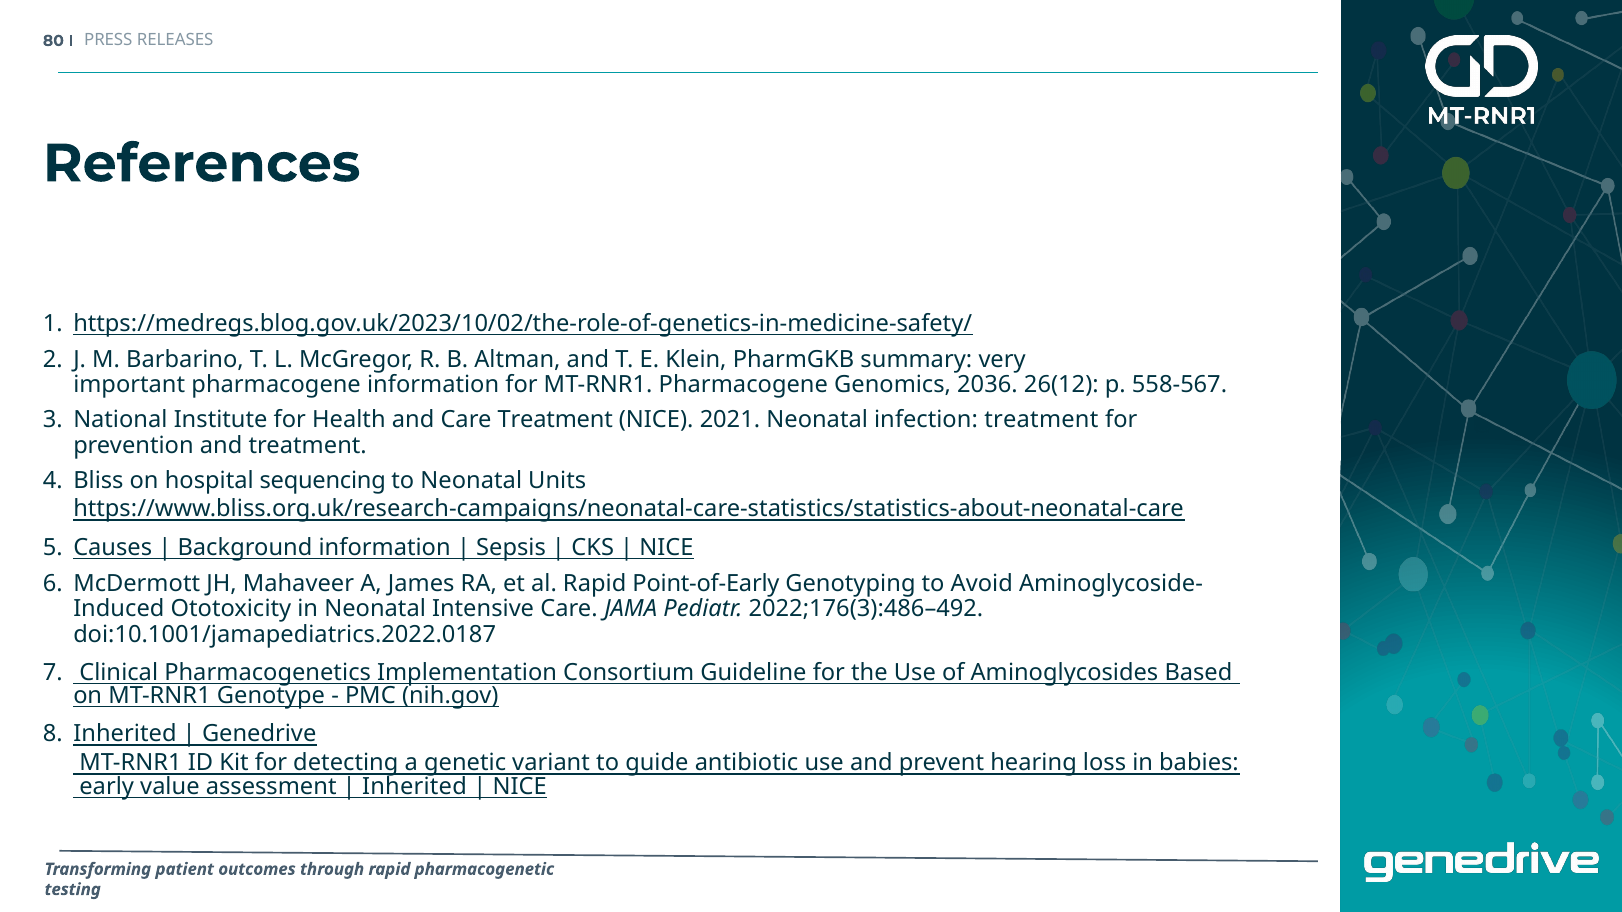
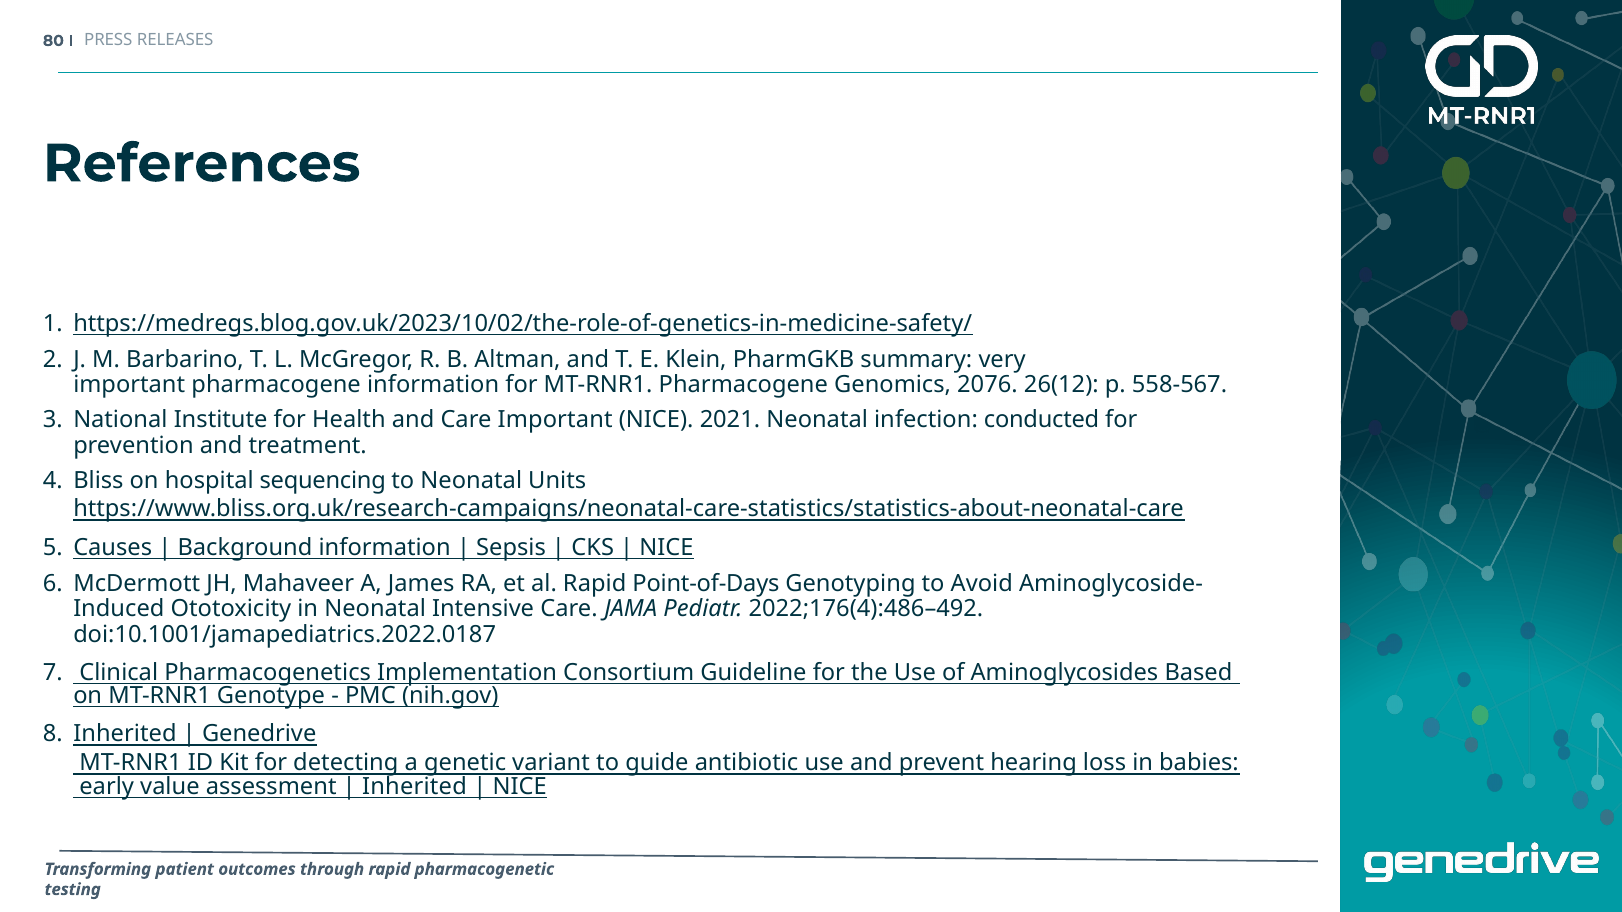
2036: 2036 -> 2076
Care Treatment: Treatment -> Important
infection treatment: treatment -> conducted
Point-of-Early: Point-of-Early -> Point-of-Days
2022;176(3):486–492: 2022;176(3):486–492 -> 2022;176(4):486–492
